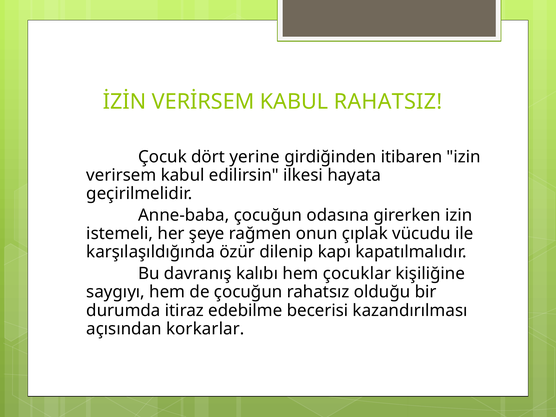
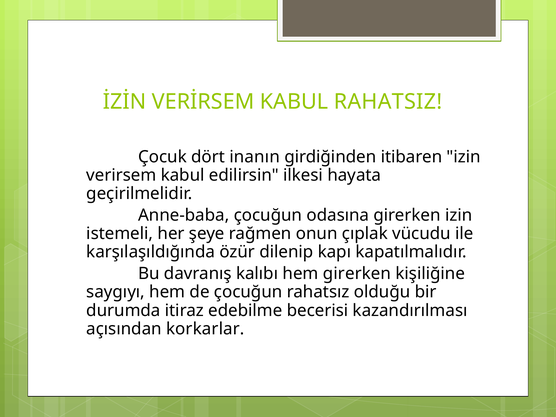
yerine: yerine -> inanın
hem çocuklar: çocuklar -> girerken
